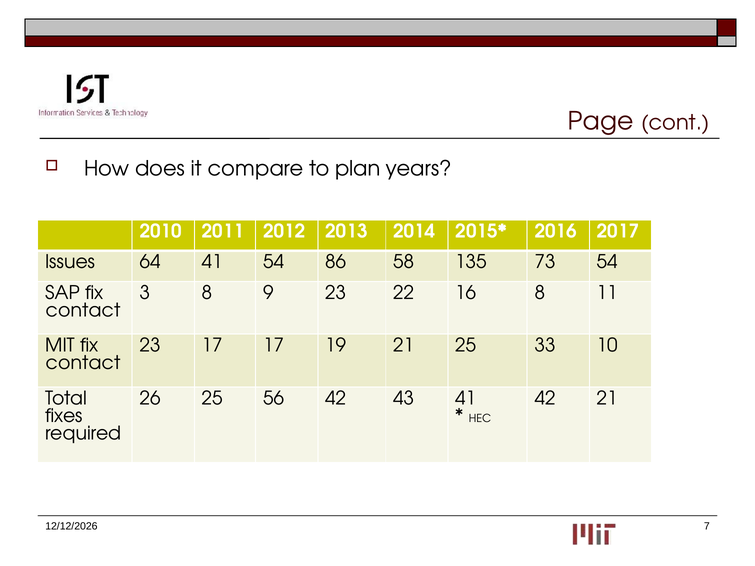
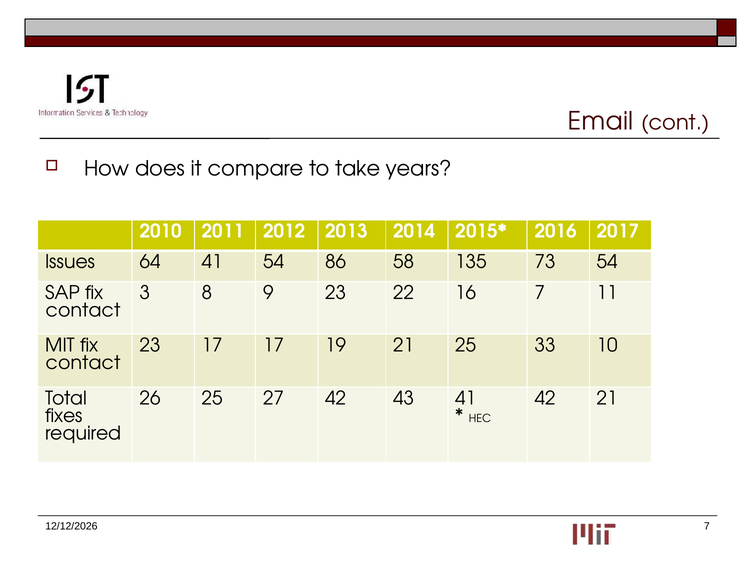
Page: Page -> Email
plan: plan -> take
16 8: 8 -> 7
56: 56 -> 27
